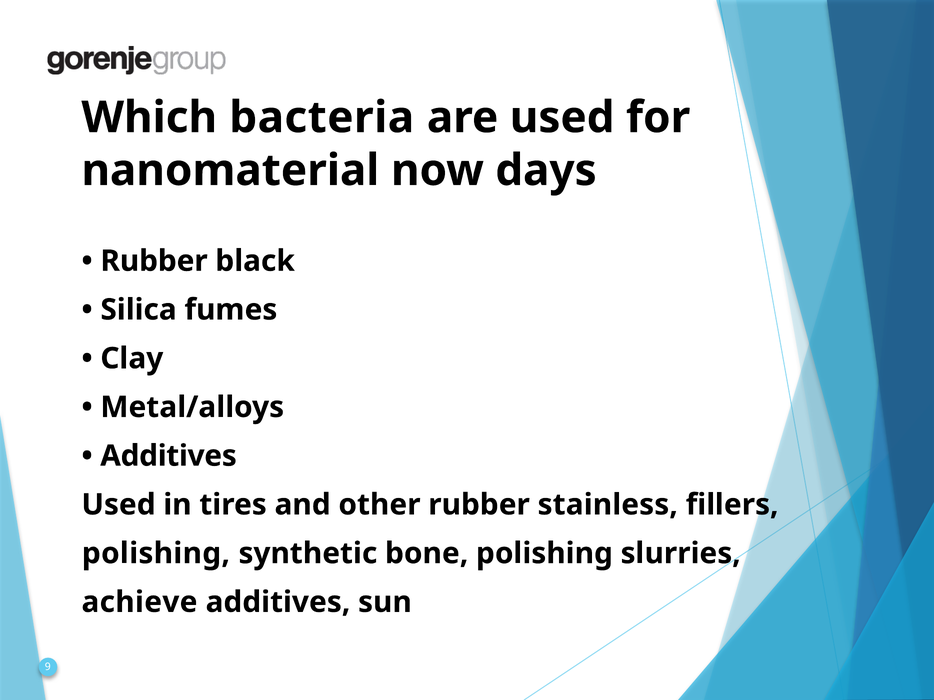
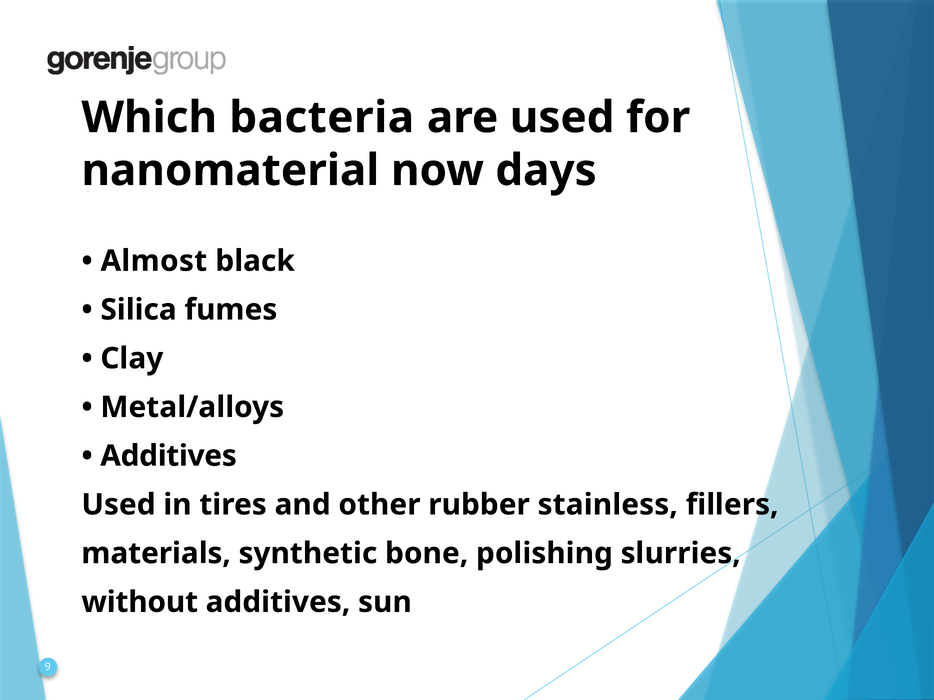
Rubber at (154, 261): Rubber -> Almost
polishing at (156, 554): polishing -> materials
achieve: achieve -> without
